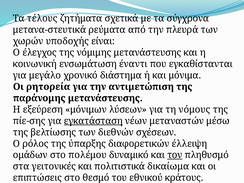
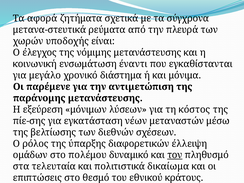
τέλους: τέλους -> αφορά
ρητορεία: ρητορεία -> παρέμενε
νόμους: νόμους -> κόστος
εγκατάσταση underline: present -> none
γειτονικές: γειτονικές -> τελευταία
